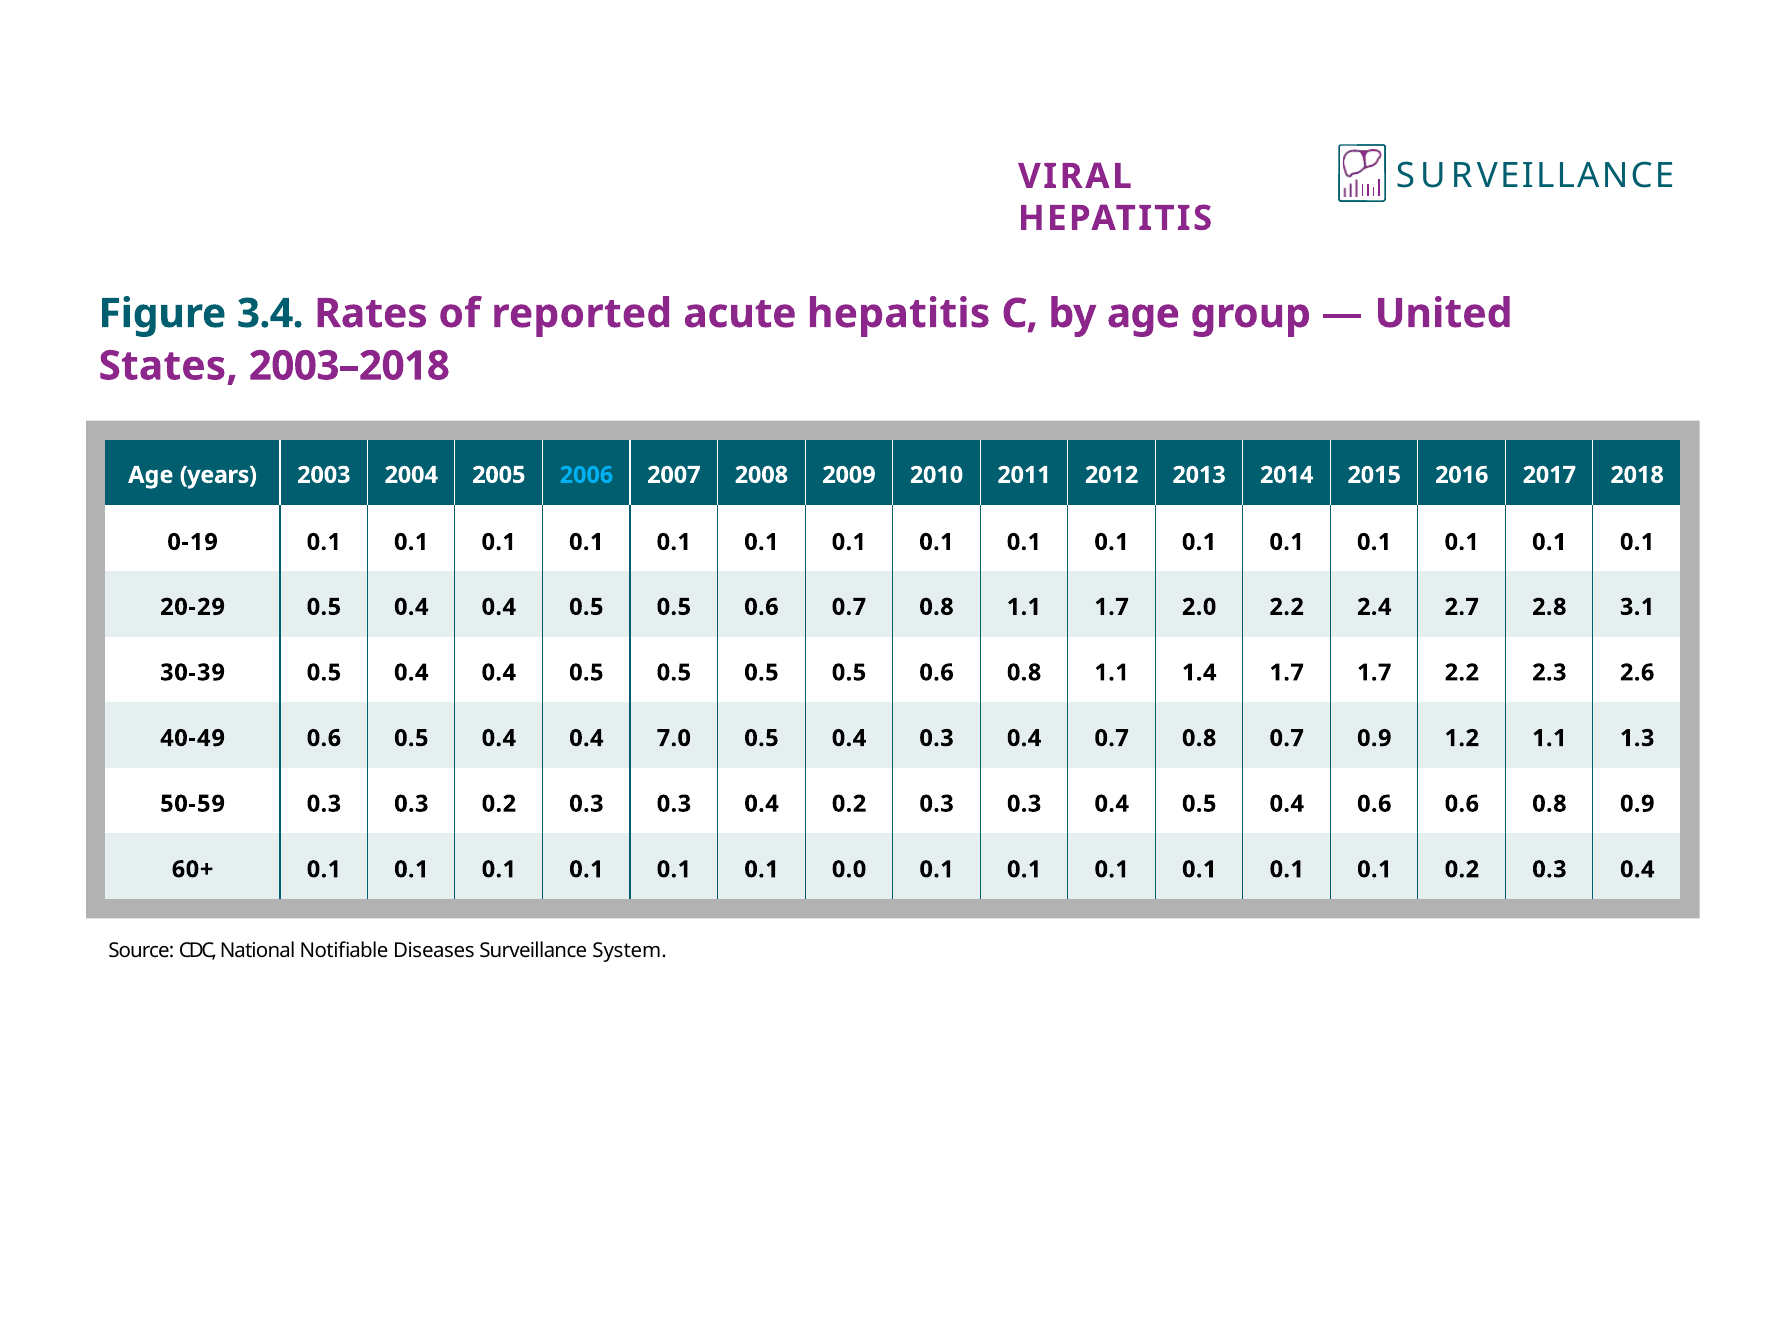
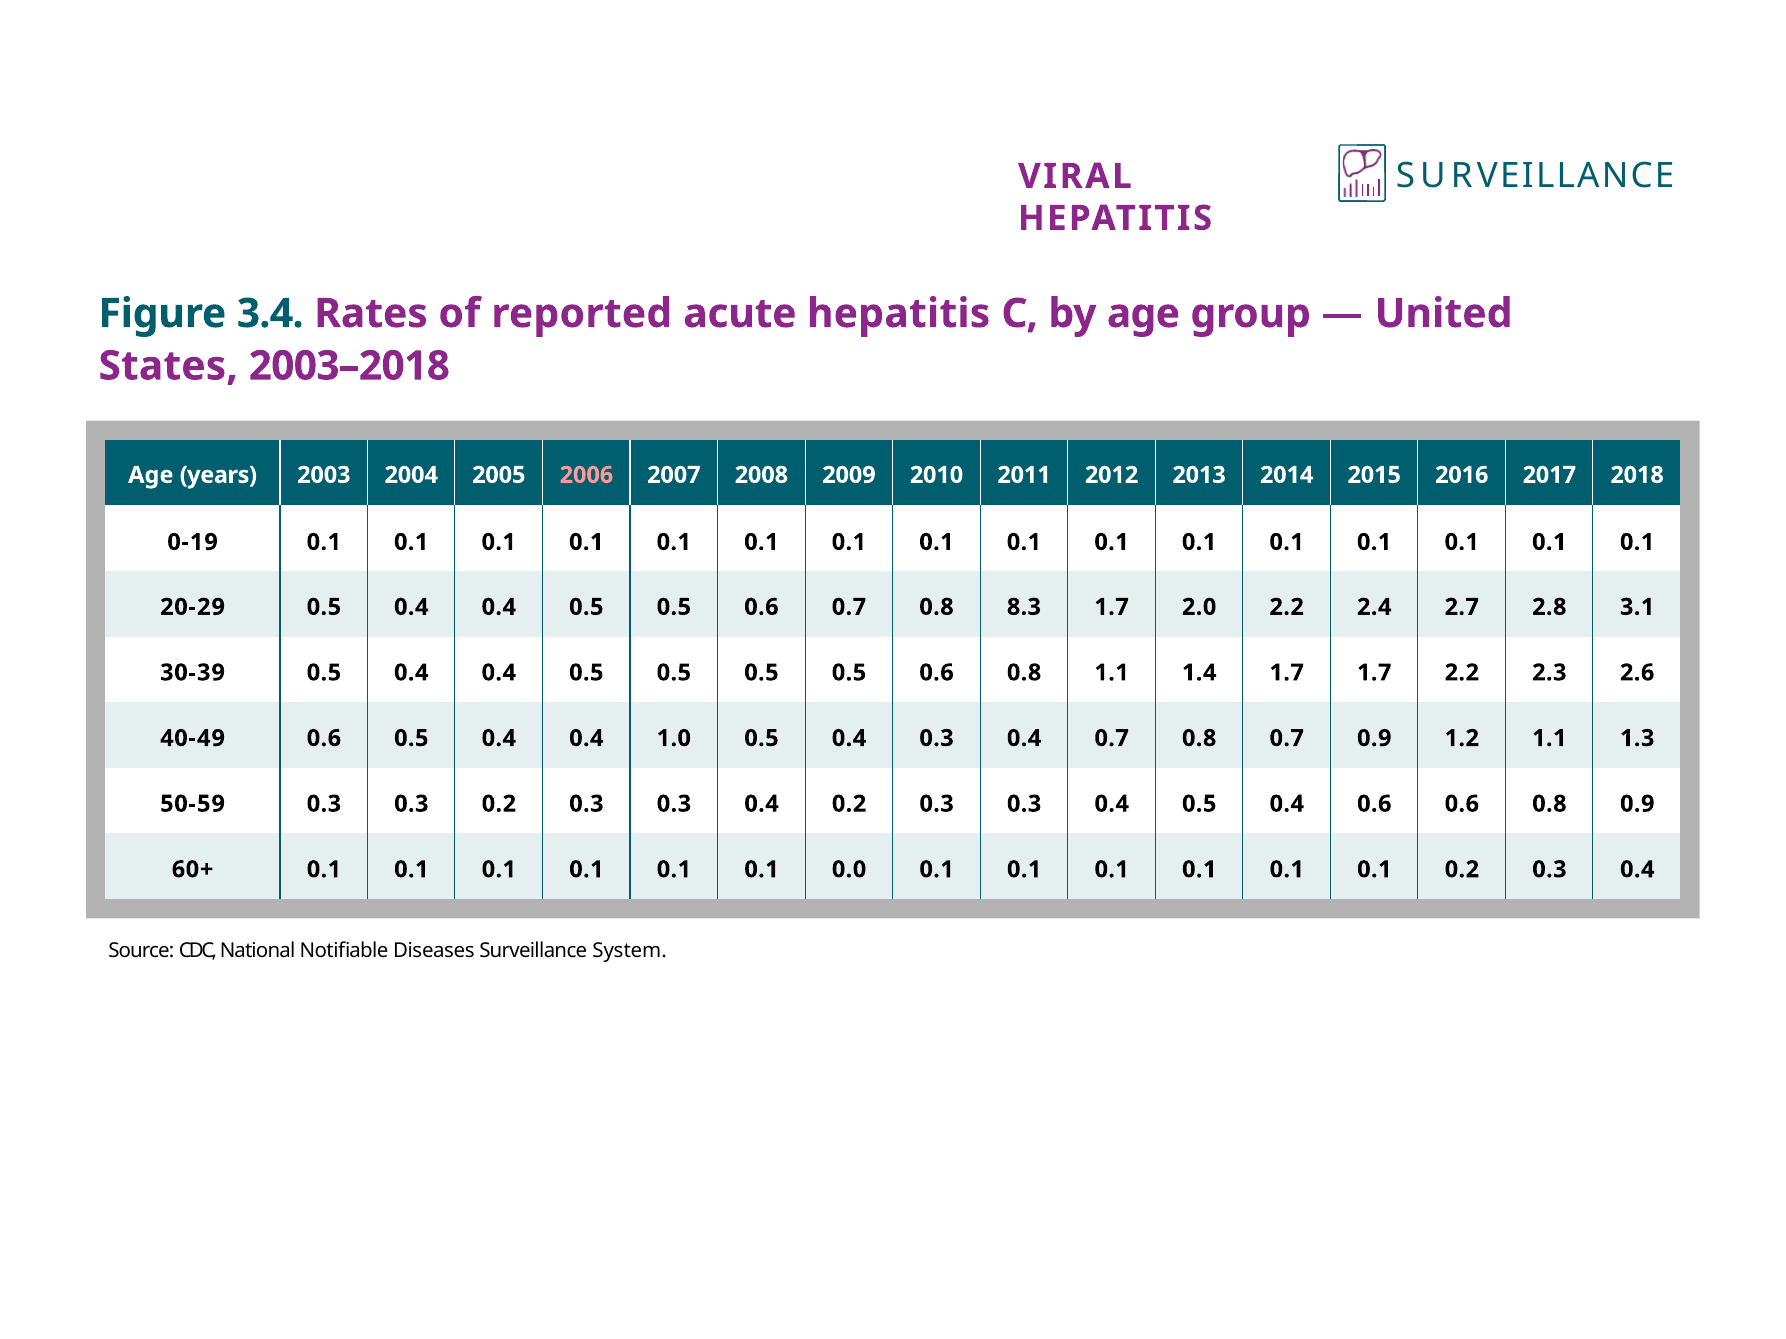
2006 colour: light blue -> pink
0.7 0.8 1.1: 1.1 -> 8.3
7.0: 7.0 -> 1.0
